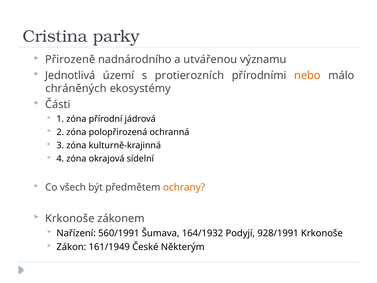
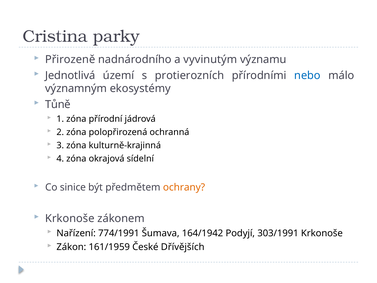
utvářenou: utvářenou -> vyvinutým
nebo colour: orange -> blue
chráněných: chráněných -> významným
Části: Části -> Tůně
všech: všech -> sinice
560/1991: 560/1991 -> 774/1991
164/1932: 164/1932 -> 164/1942
928/1991: 928/1991 -> 303/1991
161/1949: 161/1949 -> 161/1959
Některým: Některým -> Dřívějších
